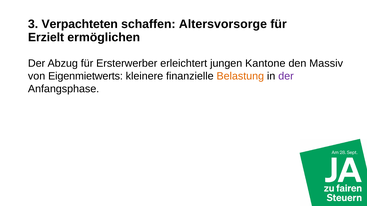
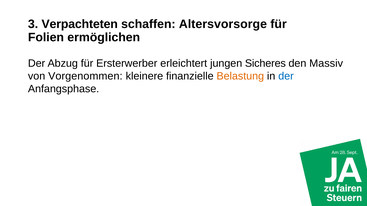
Erzielt: Erzielt -> Folien
Kantone: Kantone -> Sicheres
Eigenmietwerts: Eigenmietwerts -> Vorgenommen
der at (286, 76) colour: purple -> blue
